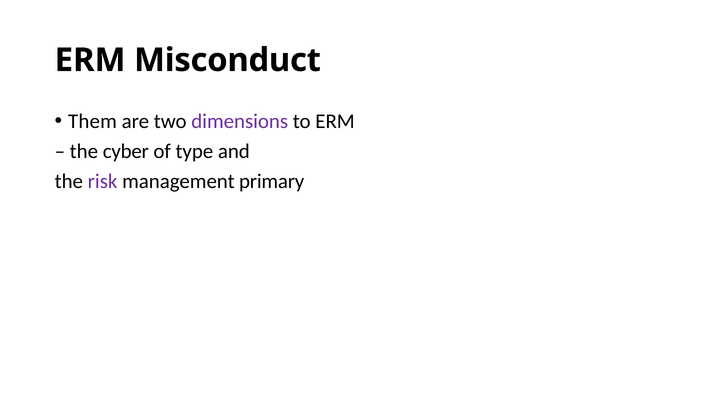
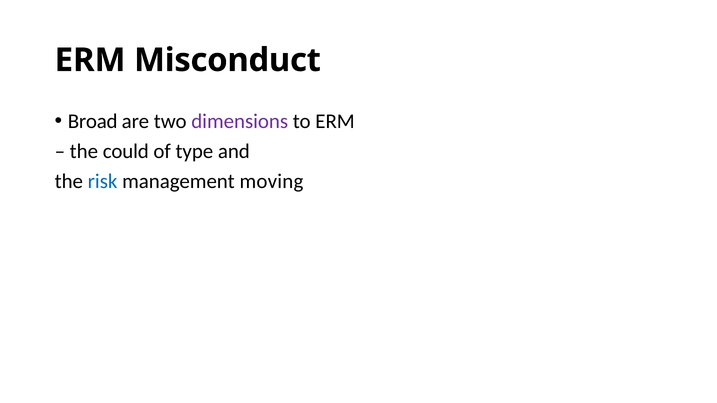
Them: Them -> Broad
cyber: cyber -> could
risk colour: purple -> blue
primary: primary -> moving
